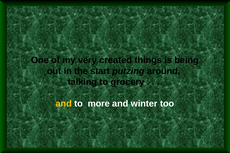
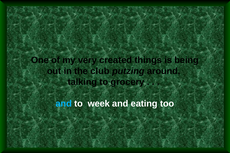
start: start -> club
and at (64, 104) colour: yellow -> light blue
more: more -> week
winter: winter -> eating
